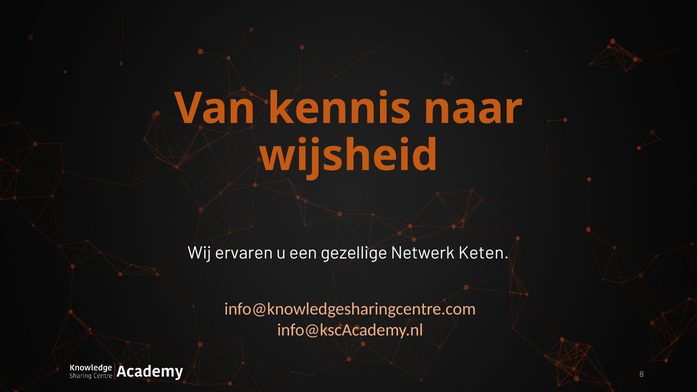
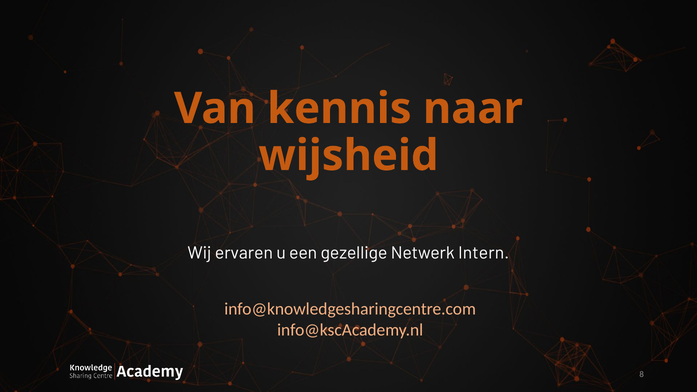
Keten: Keten -> Intern
